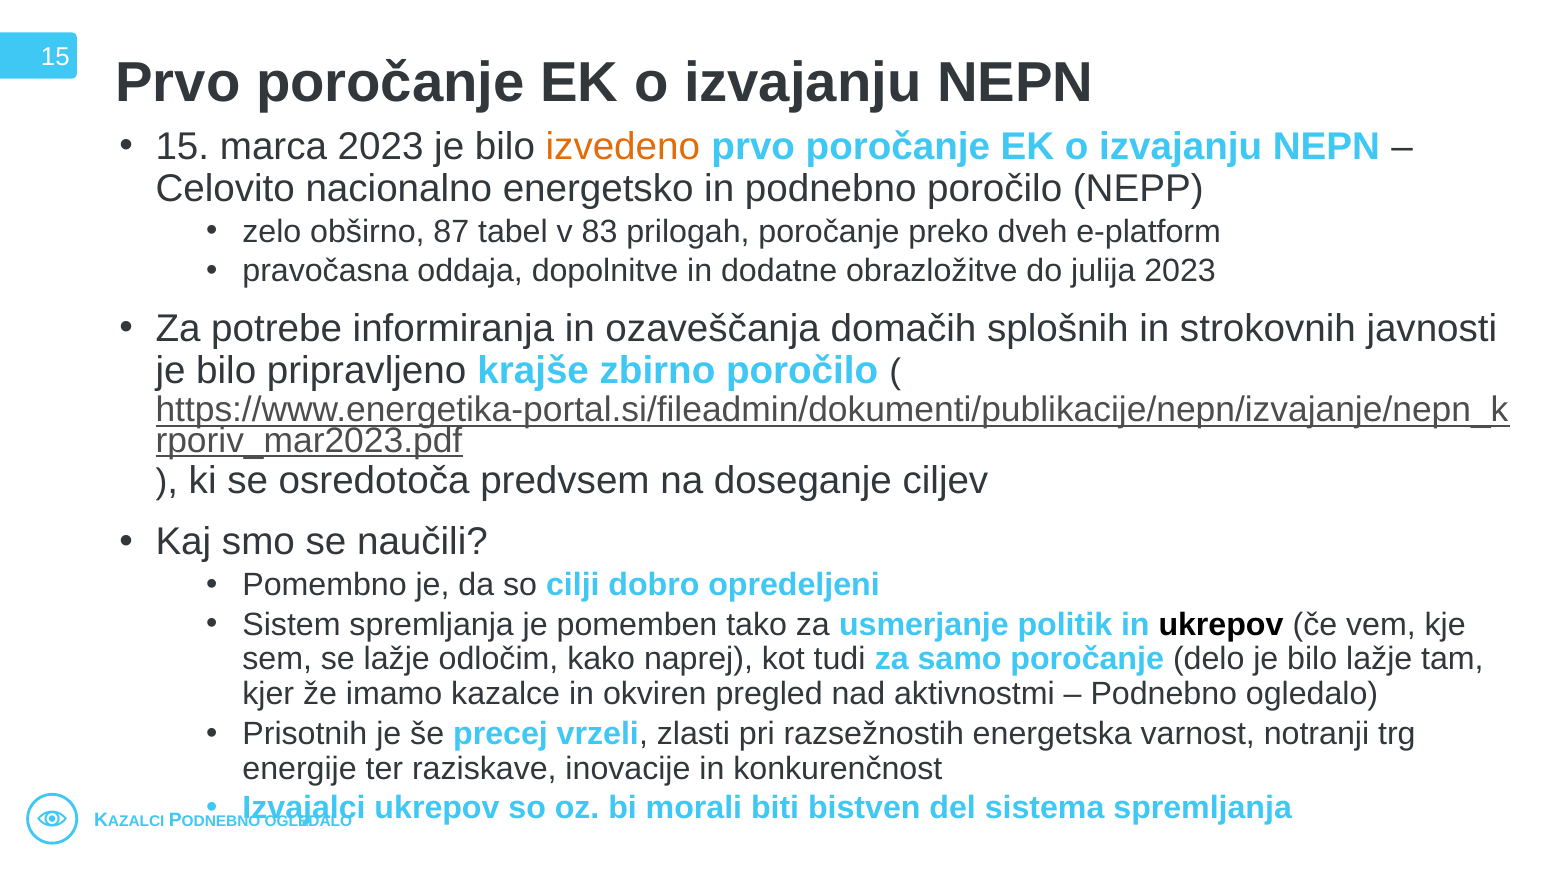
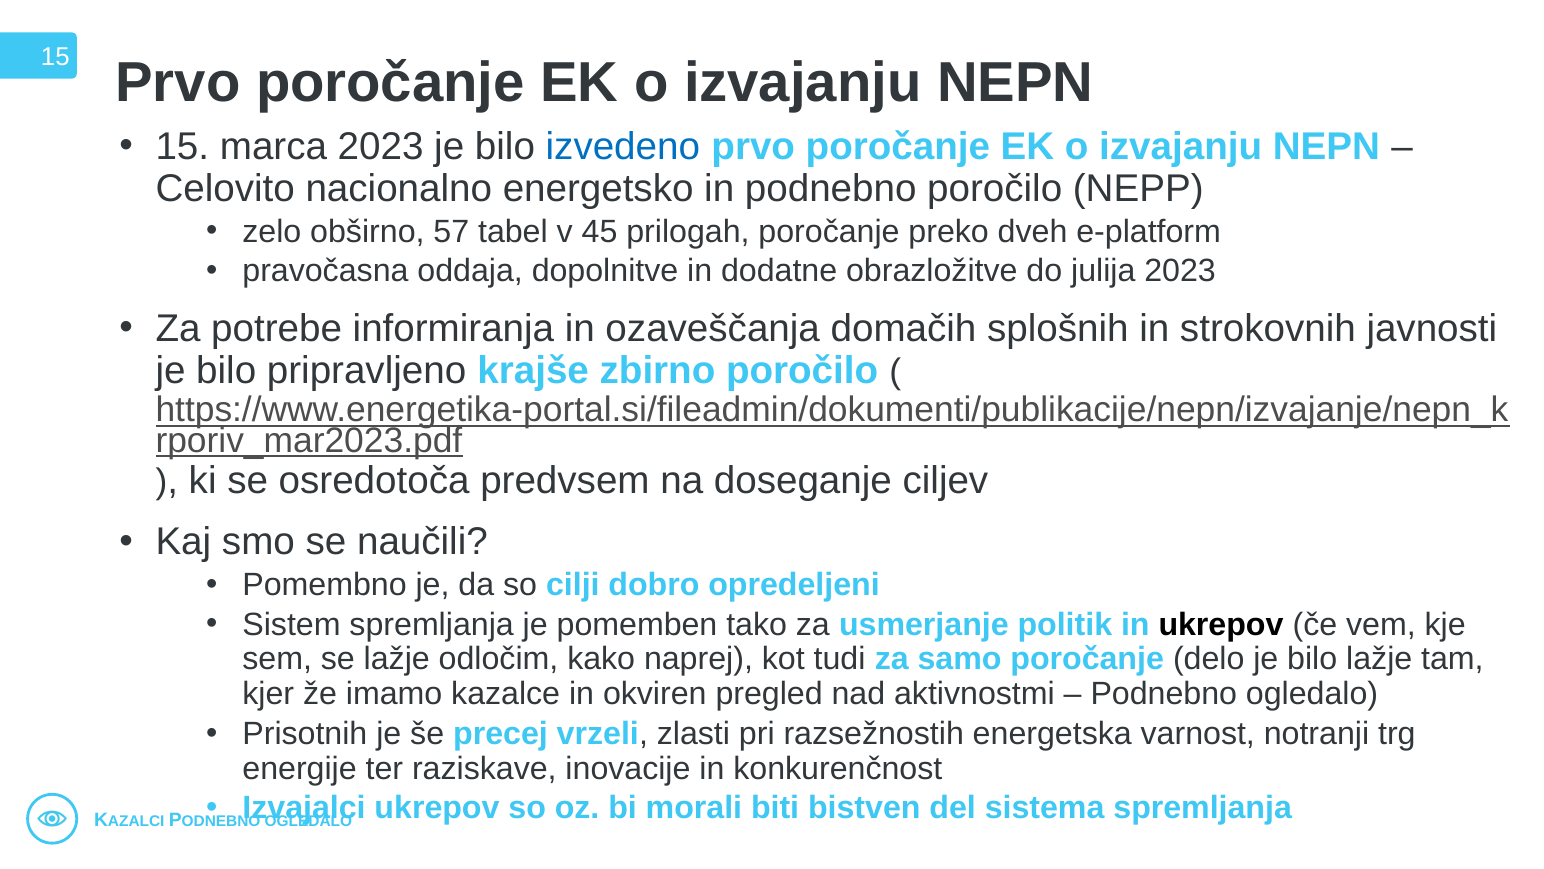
izvedeno colour: orange -> blue
87: 87 -> 57
83: 83 -> 45
